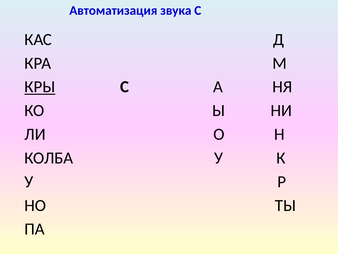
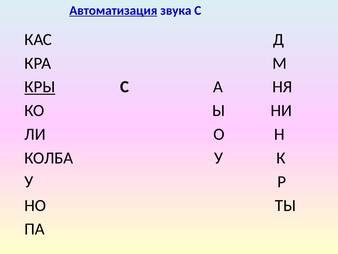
Автоматизация underline: none -> present
